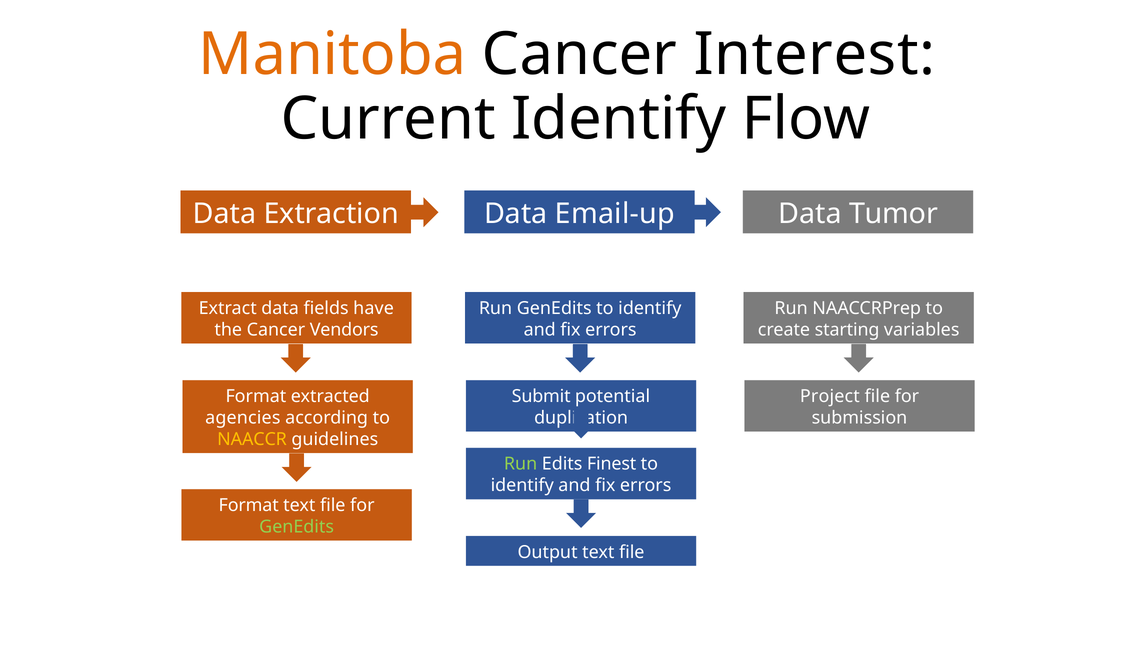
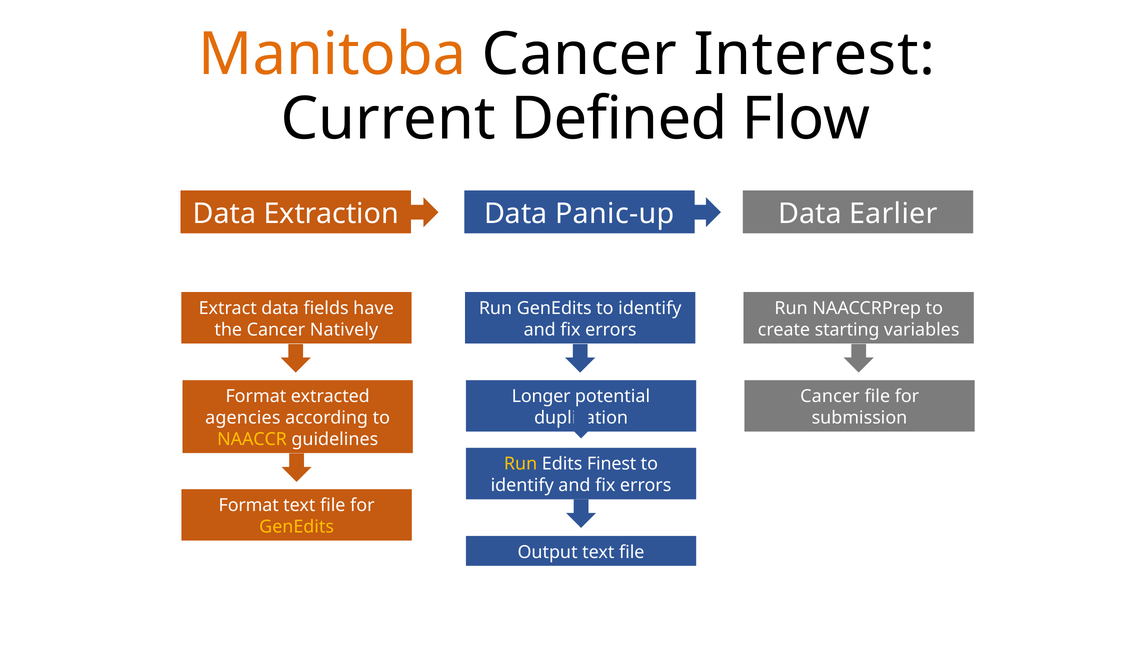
Current Identify: Identify -> Defined
Email-up: Email-up -> Panic-up
Tumor: Tumor -> Earlier
Vendors: Vendors -> Natively
Submit: Submit -> Longer
Project at (830, 396): Project -> Cancer
Run at (521, 464) colour: light green -> yellow
GenEdits at (297, 527) colour: light green -> yellow
